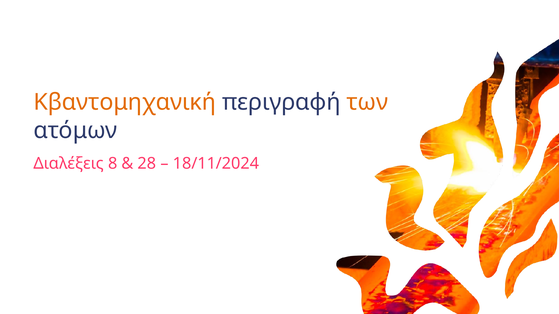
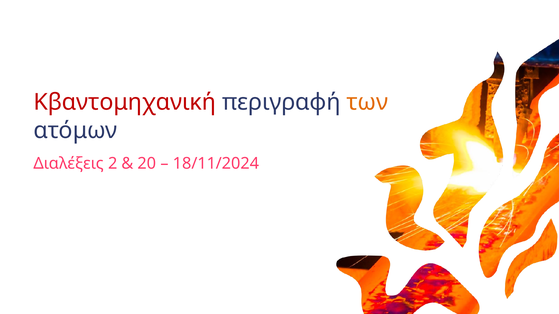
Κβαντομηχανική colour: orange -> red
8: 8 -> 2
28: 28 -> 20
